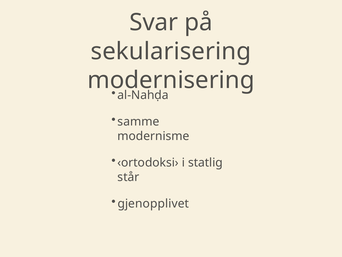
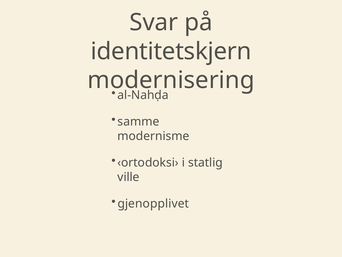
sekularisering: sekularisering -> identitetskjern
står: står -> ville
